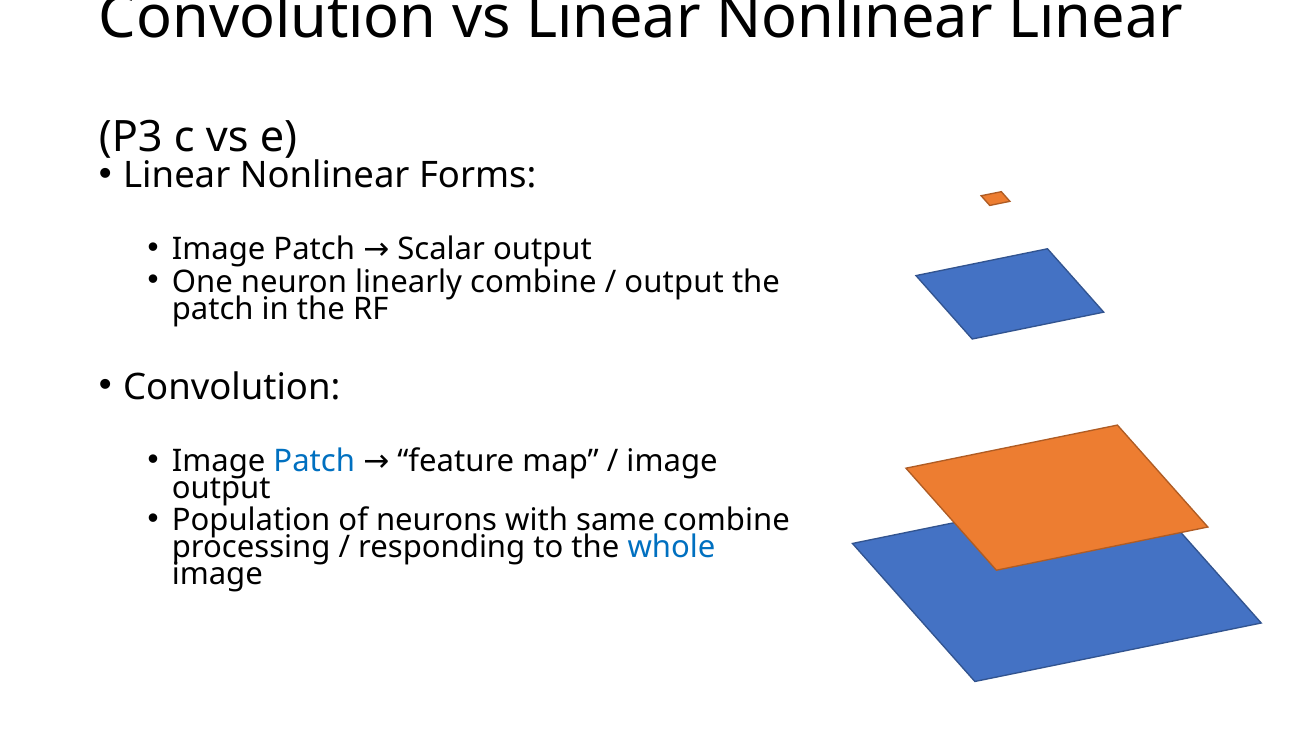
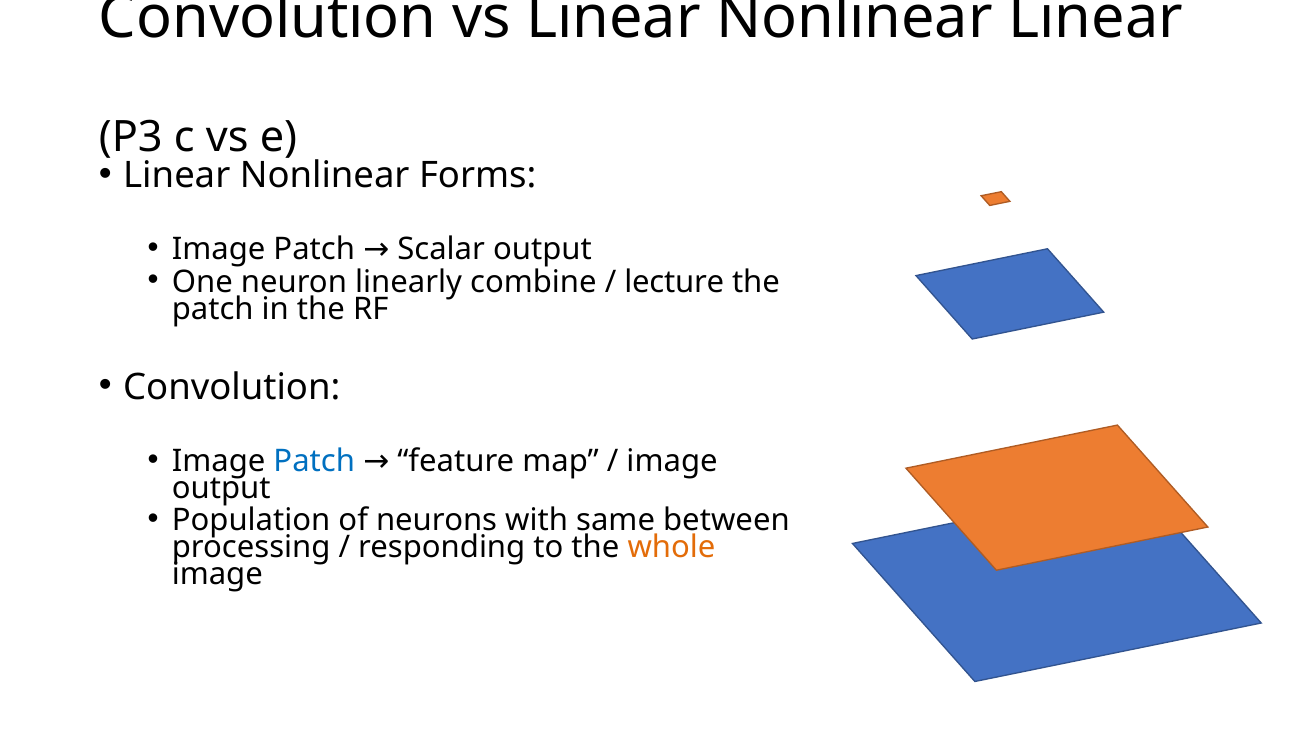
output at (674, 282): output -> lecture
same combine: combine -> between
whole colour: blue -> orange
